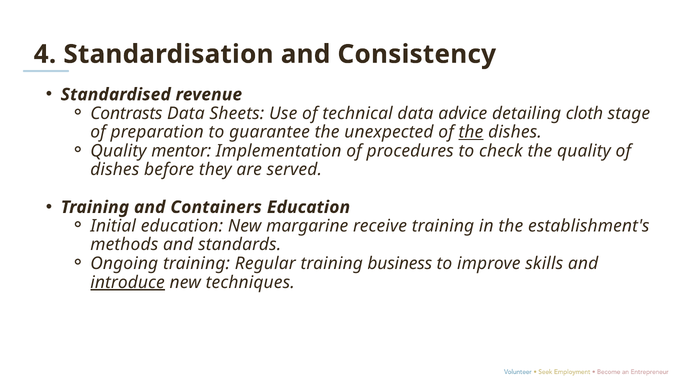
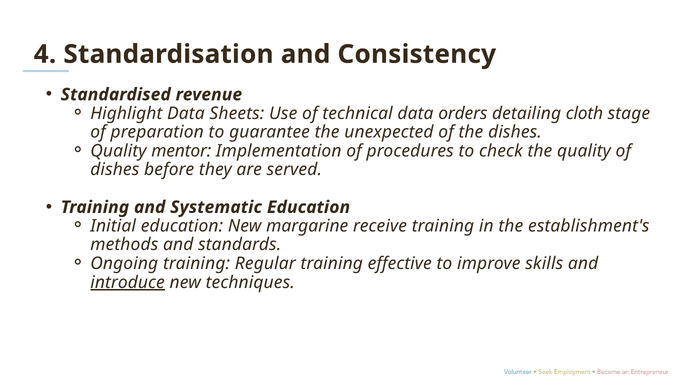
Contrasts: Contrasts -> Highlight
advice: advice -> orders
the at (471, 132) underline: present -> none
Containers: Containers -> Systematic
business: business -> effective
